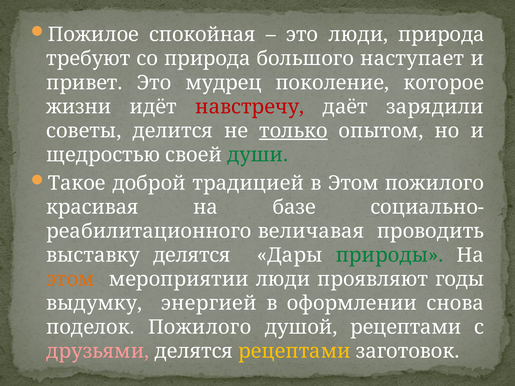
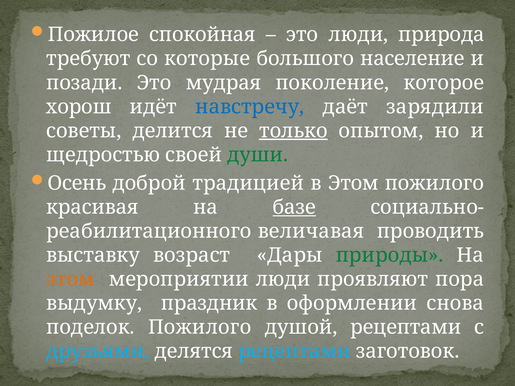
со природа: природа -> которые
наступает: наступает -> население
привет: привет -> позади
мудрец: мудрец -> мудрая
жизни: жизни -> хорош
навстречу colour: red -> blue
Такое: Такое -> Осень
базе underline: none -> present
выставку делятся: делятся -> возраст
годы: годы -> пора
энергией: энергией -> праздник
друзьями colour: pink -> light blue
рецептами at (294, 352) colour: yellow -> light blue
